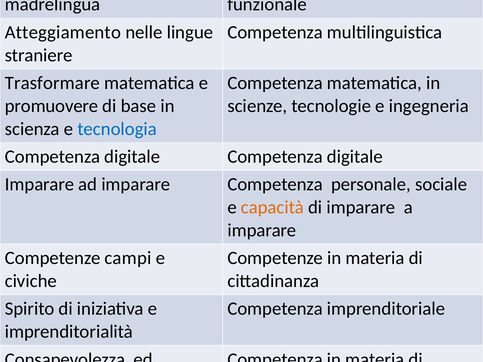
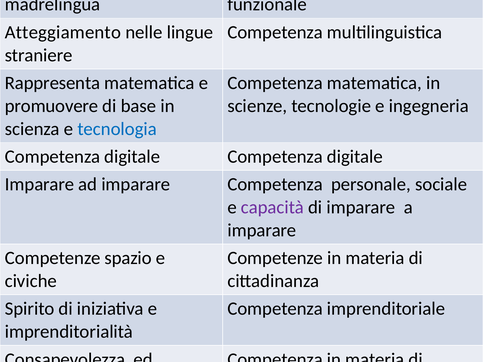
Trasformare: Trasformare -> Rappresenta
capacità colour: orange -> purple
campi: campi -> spazio
